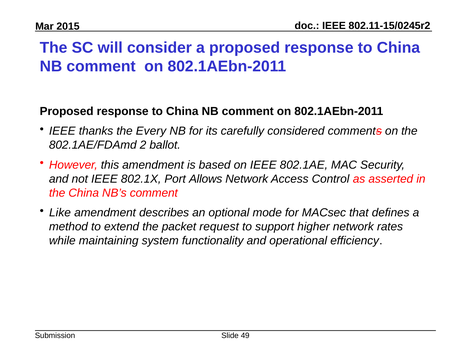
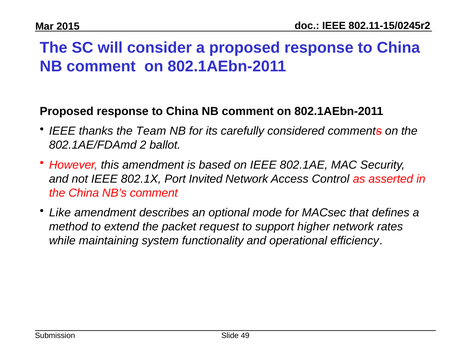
Every: Every -> Team
Allows: Allows -> Invited
